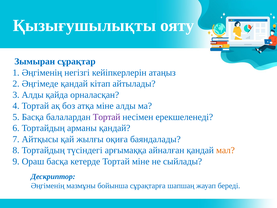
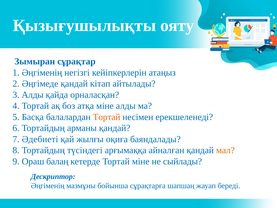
Тортай at (107, 117) colour: purple -> orange
Айтқысы: Айтқысы -> Әдебиеті
Ораш басқа: басқа -> балаң
